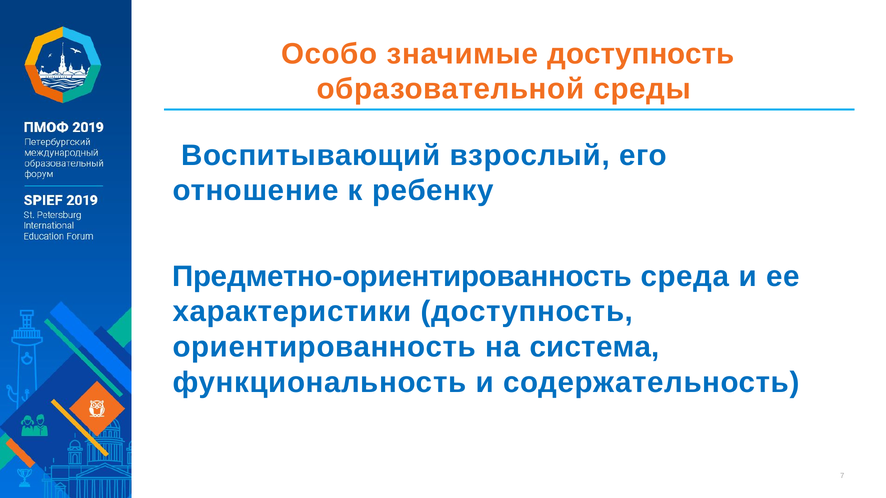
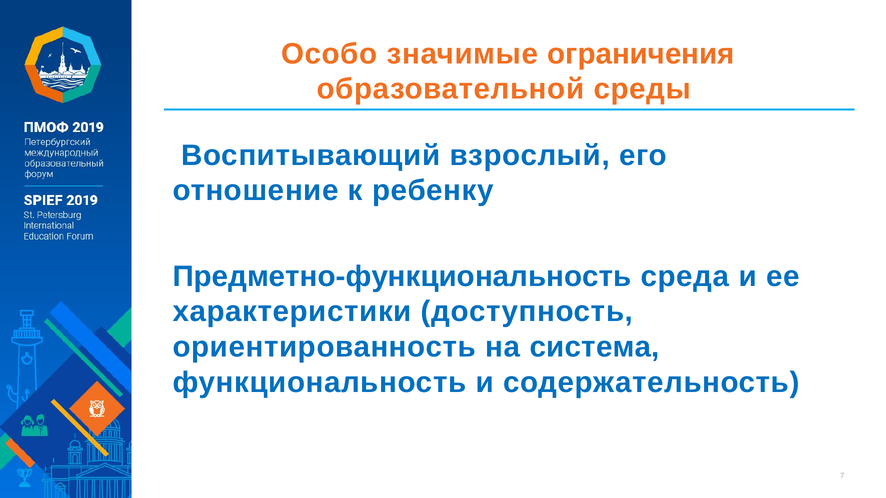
значимые доступность: доступность -> ограничения
Предметно-ориентированность: Предметно-ориентированность -> Предметно-функциональность
